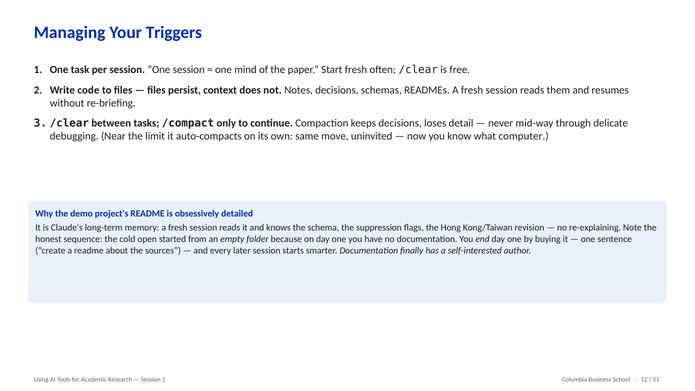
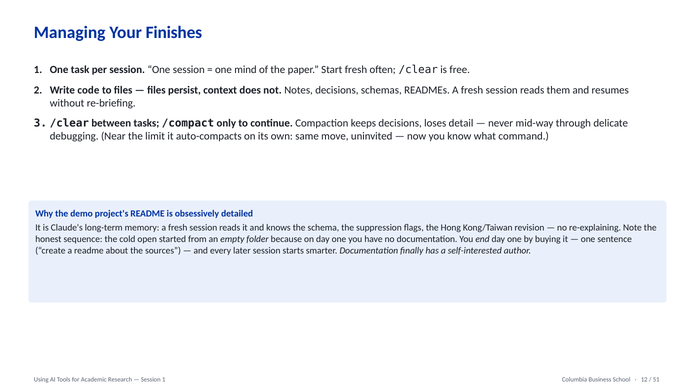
Triggers: Triggers -> Finishes
computer: computer -> command
